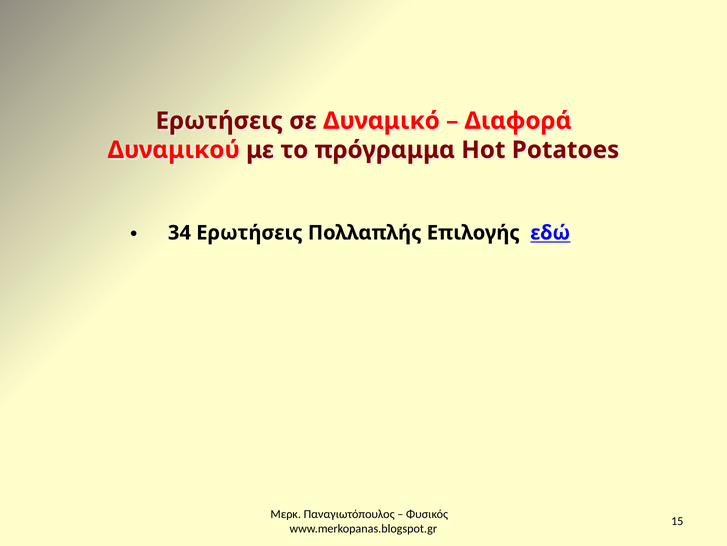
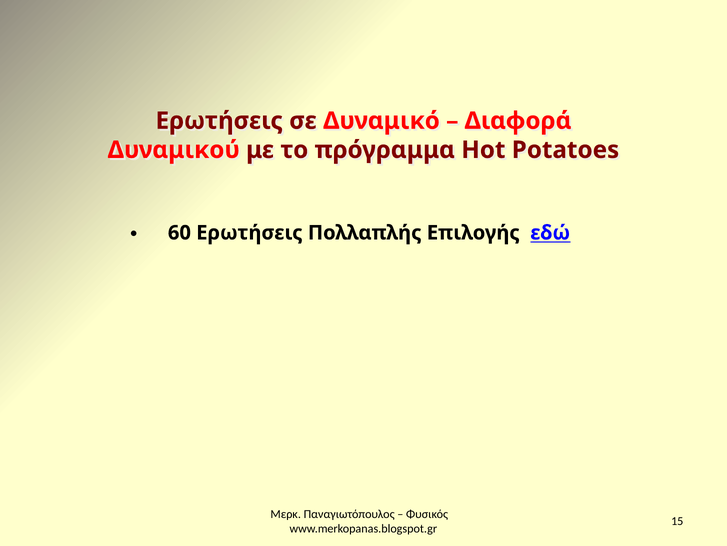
34: 34 -> 60
